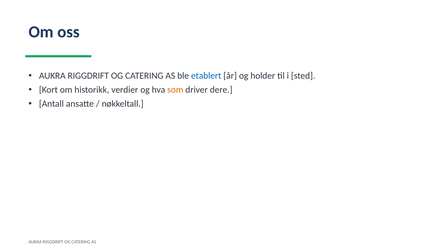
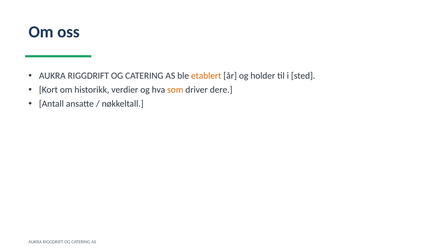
etablert colour: blue -> orange
